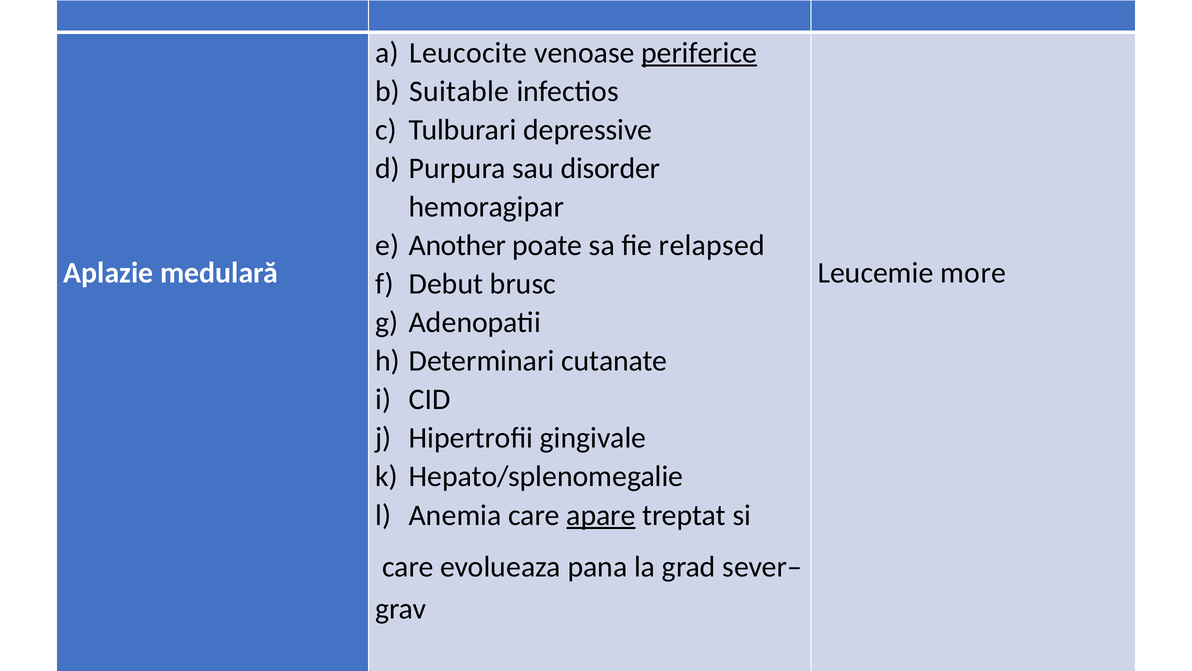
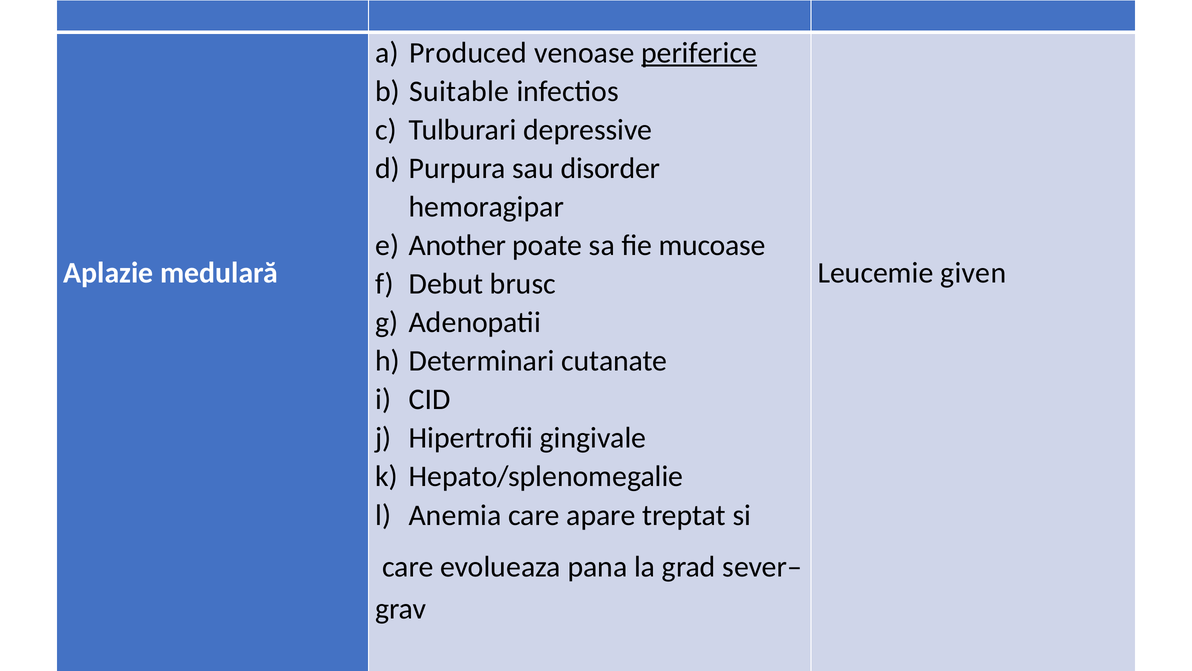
Leucocite: Leucocite -> Produced
relapsed: relapsed -> mucoase
more: more -> given
apare underline: present -> none
